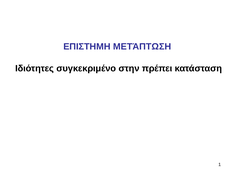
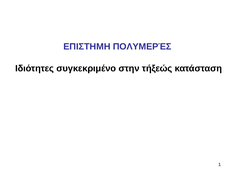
ΜΕΤΆΠΤΩΣΗ: ΜΕΤΆΠΤΩΣΗ -> ΠΟΛΥΜΕΡΈΣ
πρέπει: πρέπει -> τήξεώς
